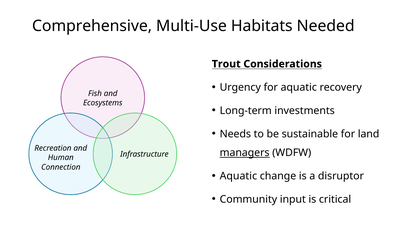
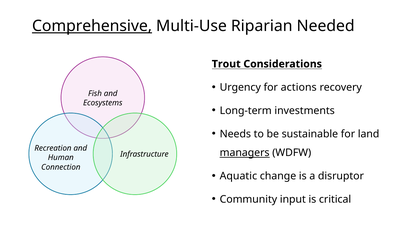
Comprehensive underline: none -> present
Habitats: Habitats -> Riparian
for aquatic: aquatic -> actions
